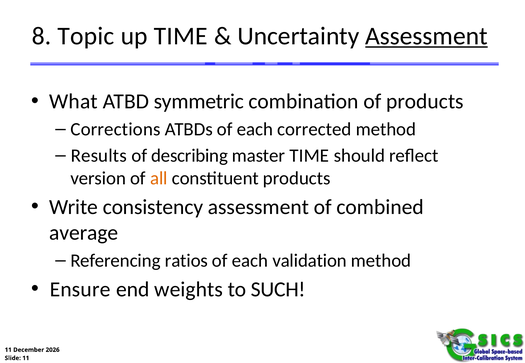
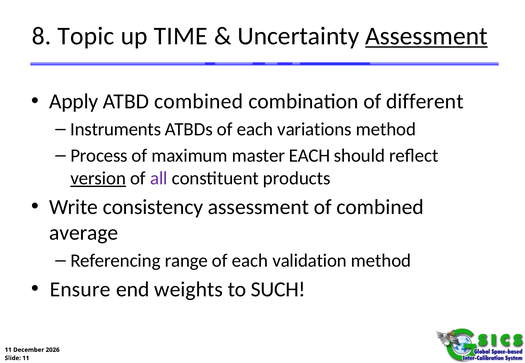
What: What -> Apply
ATBD symmetric: symmetric -> combined
of products: products -> different
Corrections: Corrections -> Instruments
corrected: corrected -> variations
Results: Results -> Process
describing: describing -> maximum
master TIME: TIME -> EACH
version underline: none -> present
all colour: orange -> purple
ratios: ratios -> range
